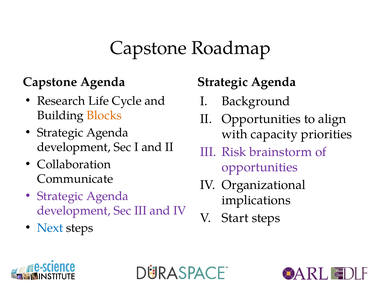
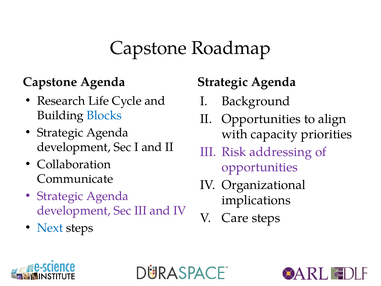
Blocks colour: orange -> blue
brainstorm: brainstorm -> addressing
Start: Start -> Care
